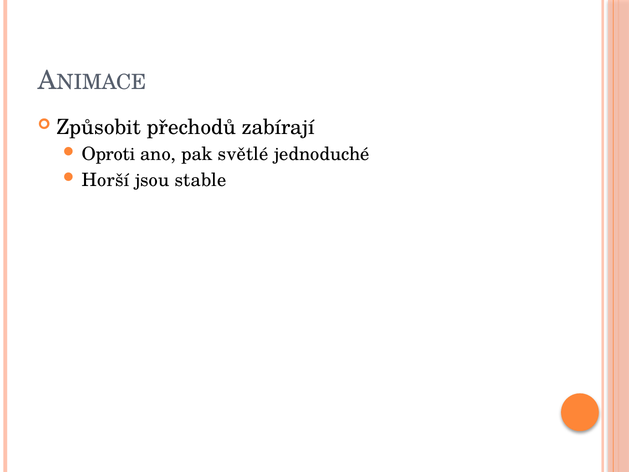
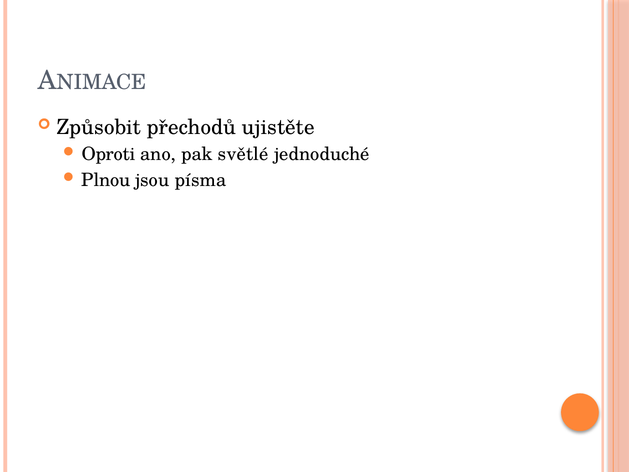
zabírají: zabírají -> ujistěte
Horší: Horší -> Plnou
stable: stable -> písma
